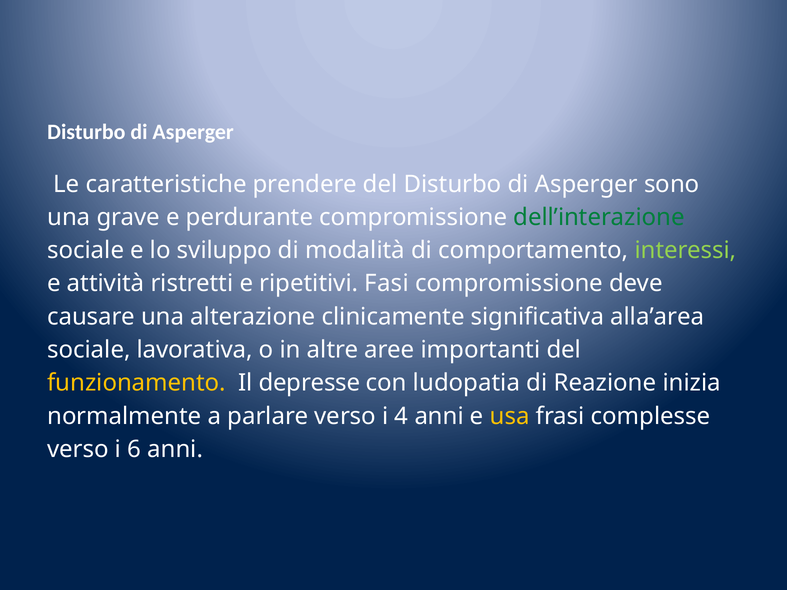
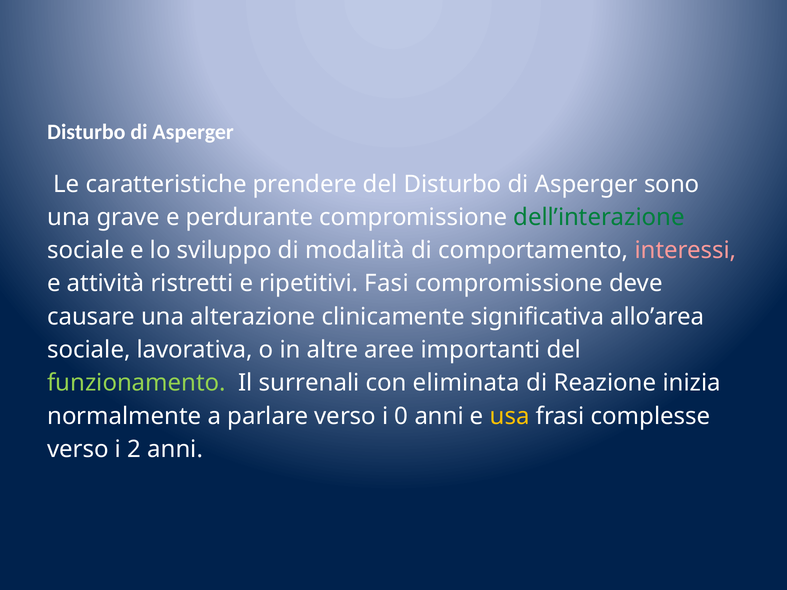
interessi colour: light green -> pink
alla’area: alla’area -> allo’area
funzionamento colour: yellow -> light green
depresse: depresse -> surrenali
ludopatia: ludopatia -> eliminata
4: 4 -> 0
6: 6 -> 2
